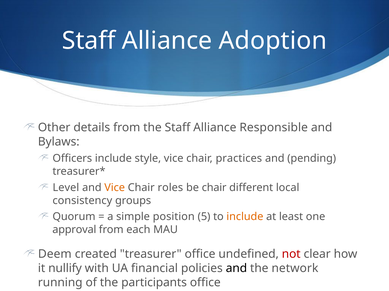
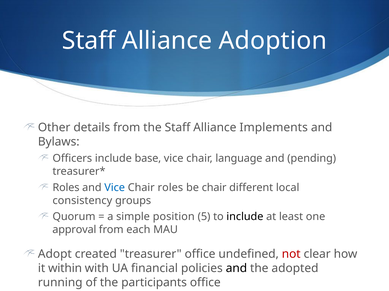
Responsible: Responsible -> Implements
style: style -> base
practices: practices -> language
Level at (66, 188): Level -> Roles
Vice at (115, 188) colour: orange -> blue
include at (245, 217) colour: orange -> black
Deem: Deem -> Adopt
nullify: nullify -> within
network: network -> adopted
